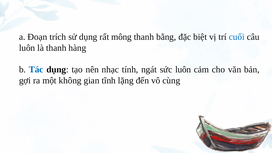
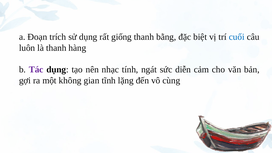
mông: mông -> giống
Tác colour: blue -> purple
sức luôn: luôn -> diễn
